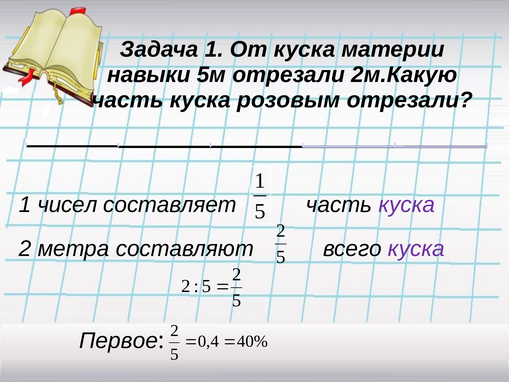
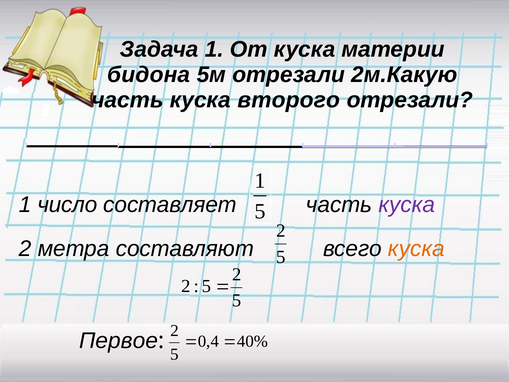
навыки: навыки -> бидона
розовым: розовым -> второго
чисел: чисел -> число
куска at (416, 249) colour: purple -> orange
